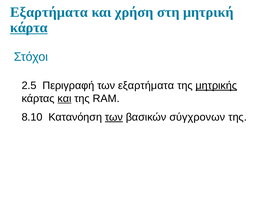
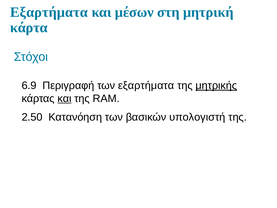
χρήση: χρήση -> μέσων
κάρτα underline: present -> none
2.5: 2.5 -> 6.9
8.10: 8.10 -> 2.50
των at (114, 117) underline: present -> none
σύγχρονων: σύγχρονων -> υπολογιστή
